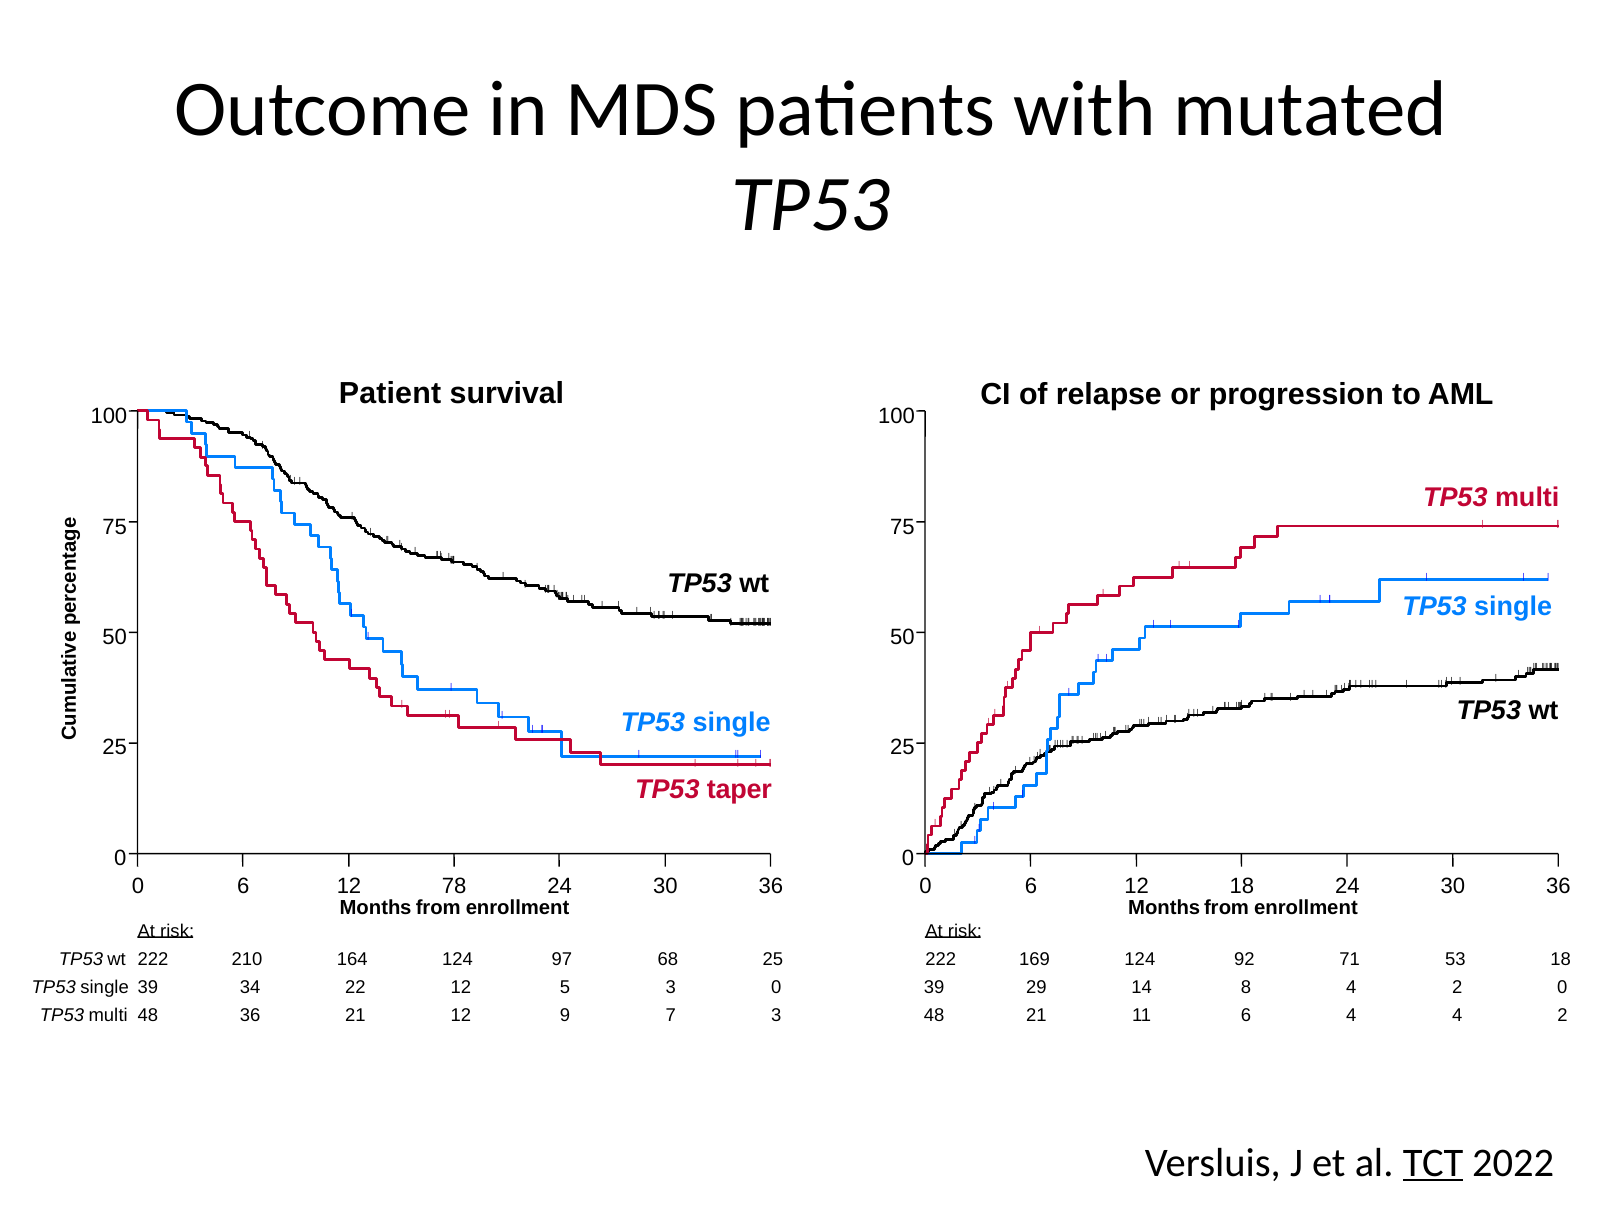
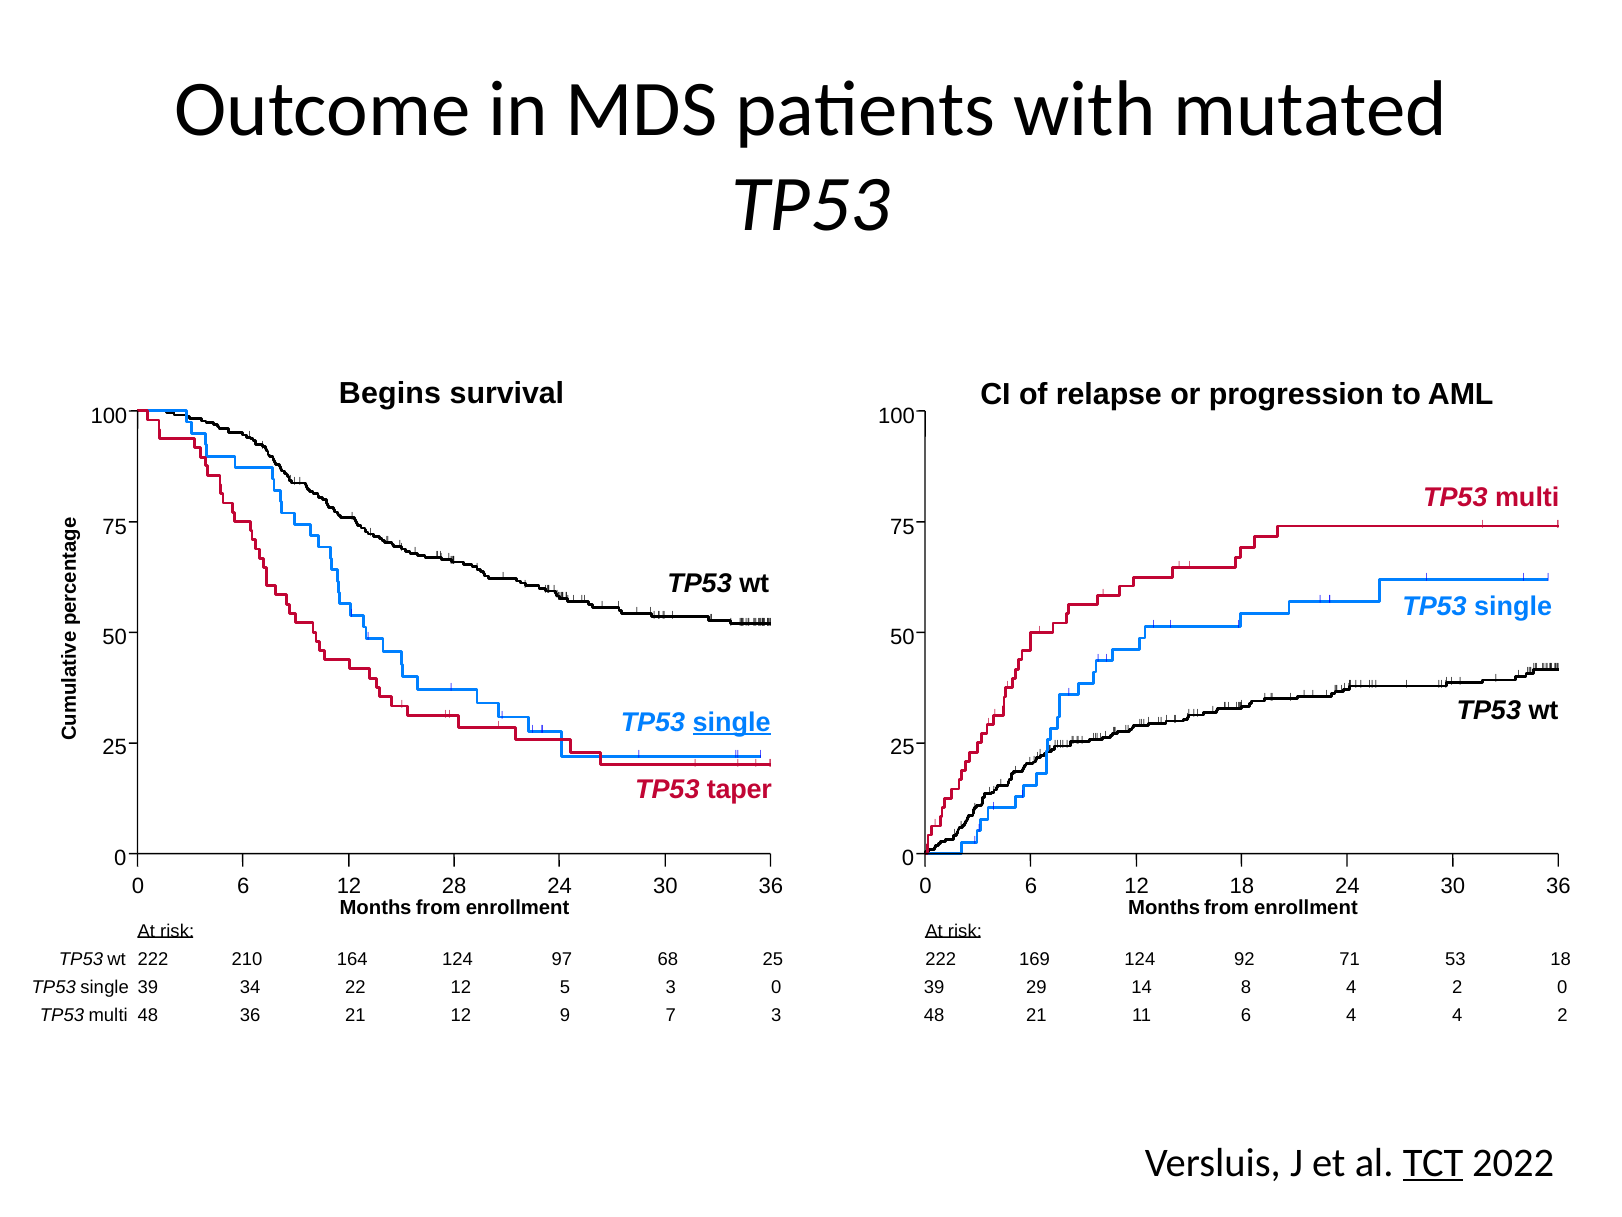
Patient: Patient -> Begins
single at (732, 722) underline: none -> present
78: 78 -> 28
